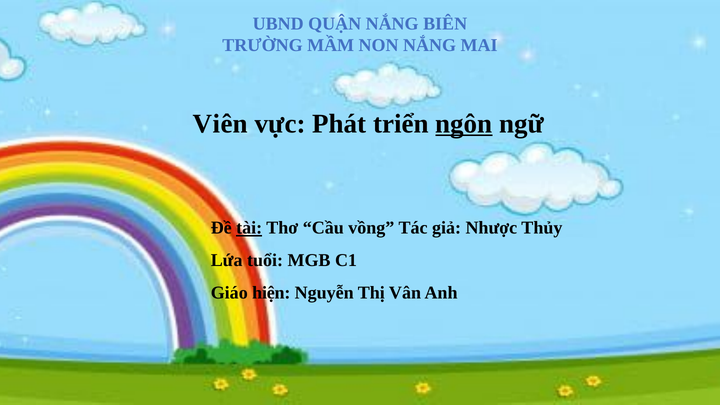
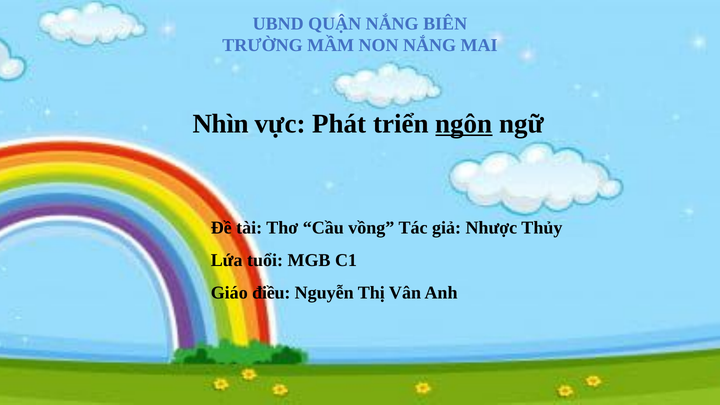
Viên: Viên -> Nhìn
tài underline: present -> none
hiện: hiện -> điều
